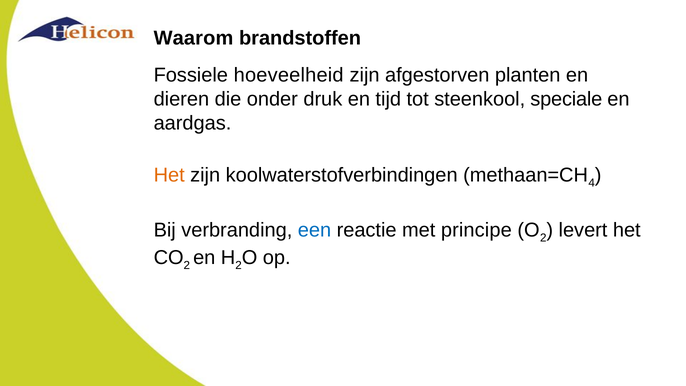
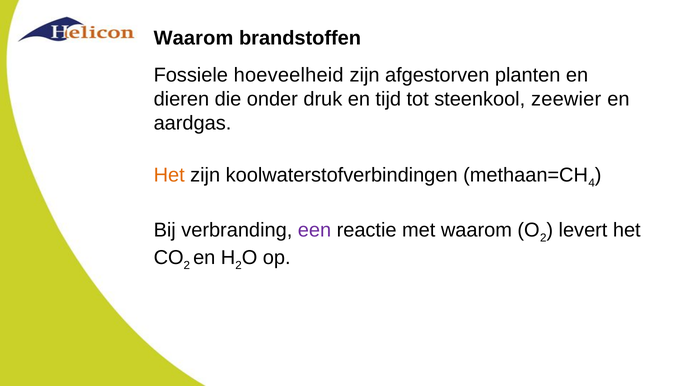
speciale: speciale -> zeewier
een colour: blue -> purple
met principe: principe -> waarom
